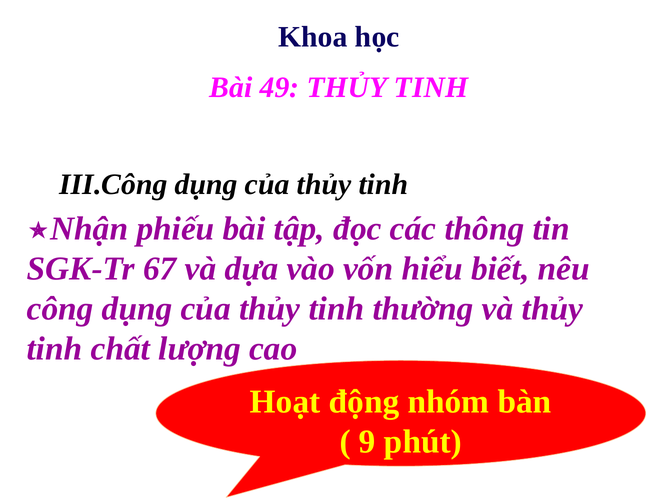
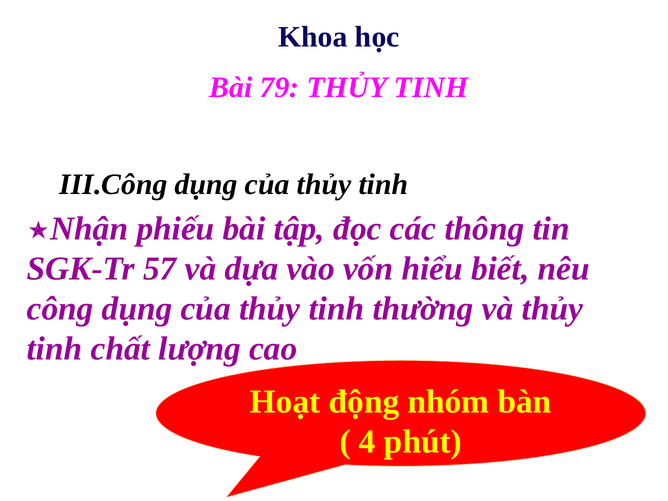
49: 49 -> 79
67: 67 -> 57
9: 9 -> 4
